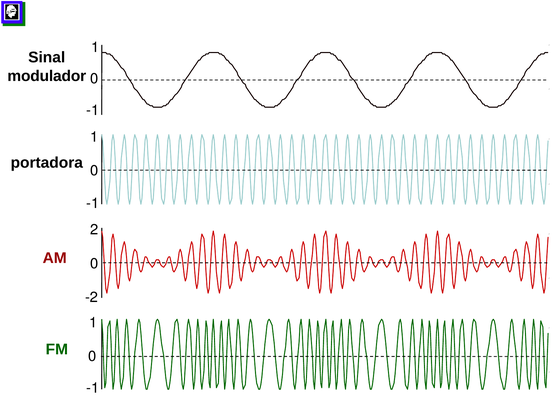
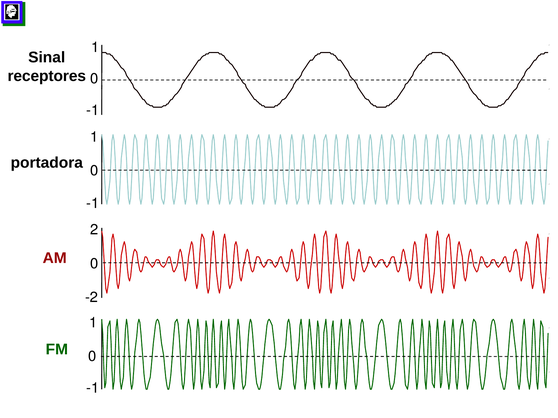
modulador: modulador -> receptores
